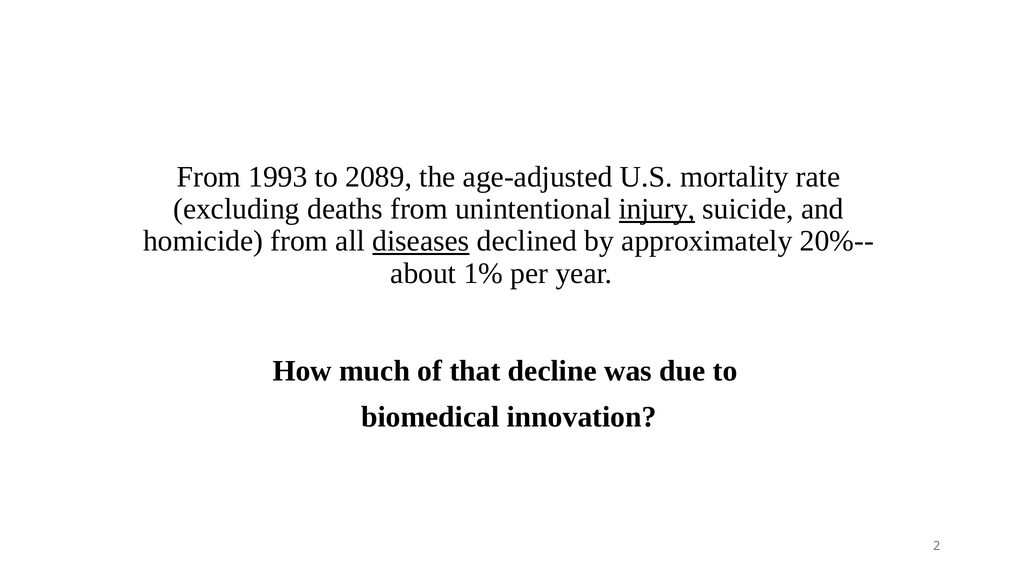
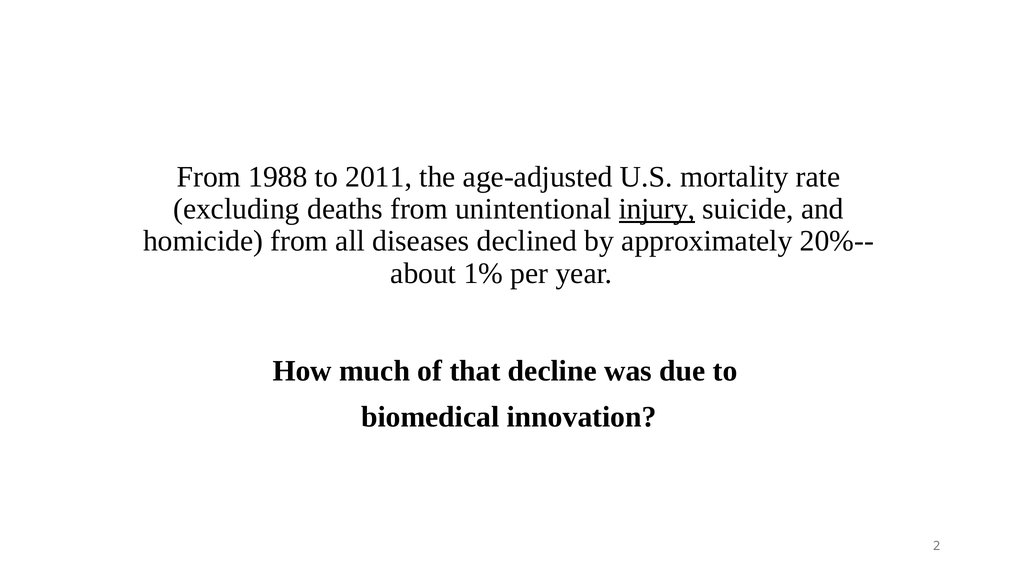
1993: 1993 -> 1988
2089: 2089 -> 2011
diseases underline: present -> none
